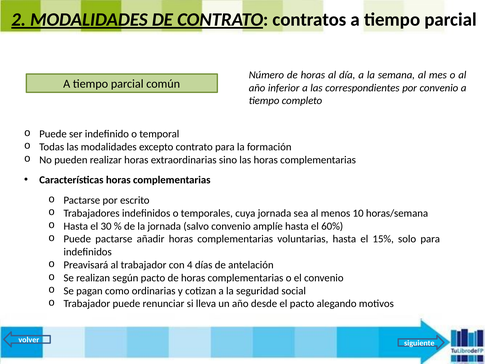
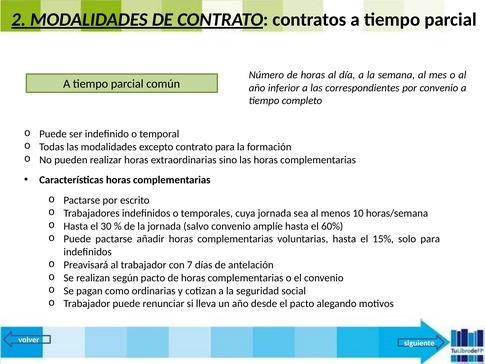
4: 4 -> 7
